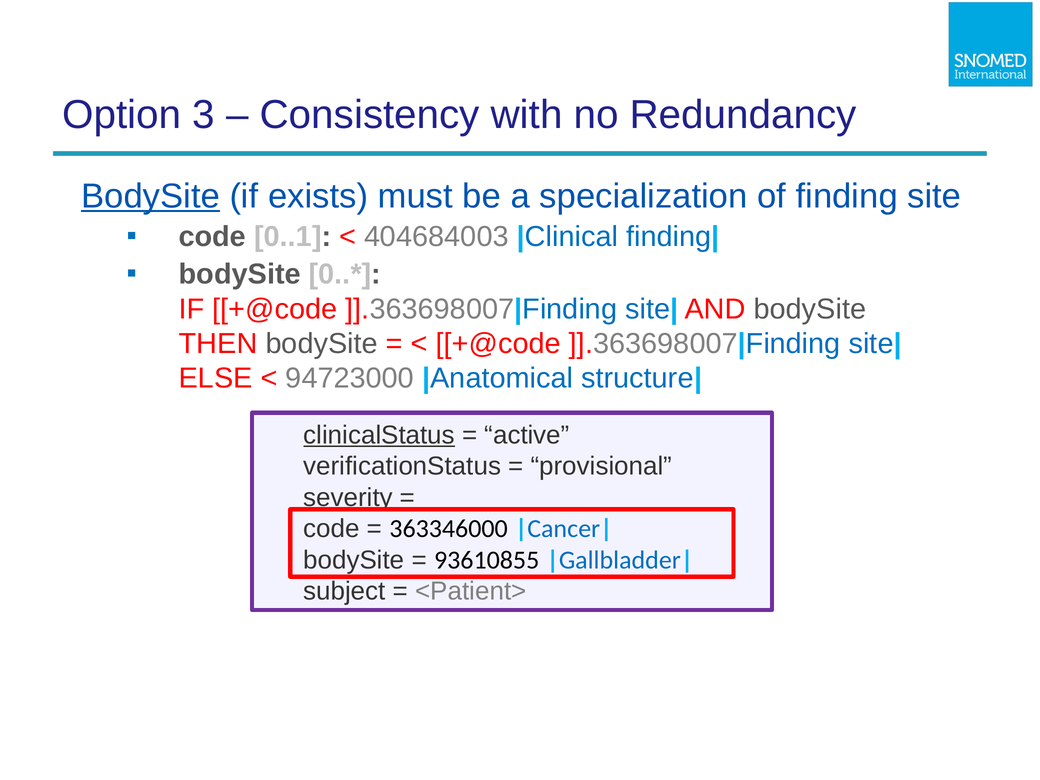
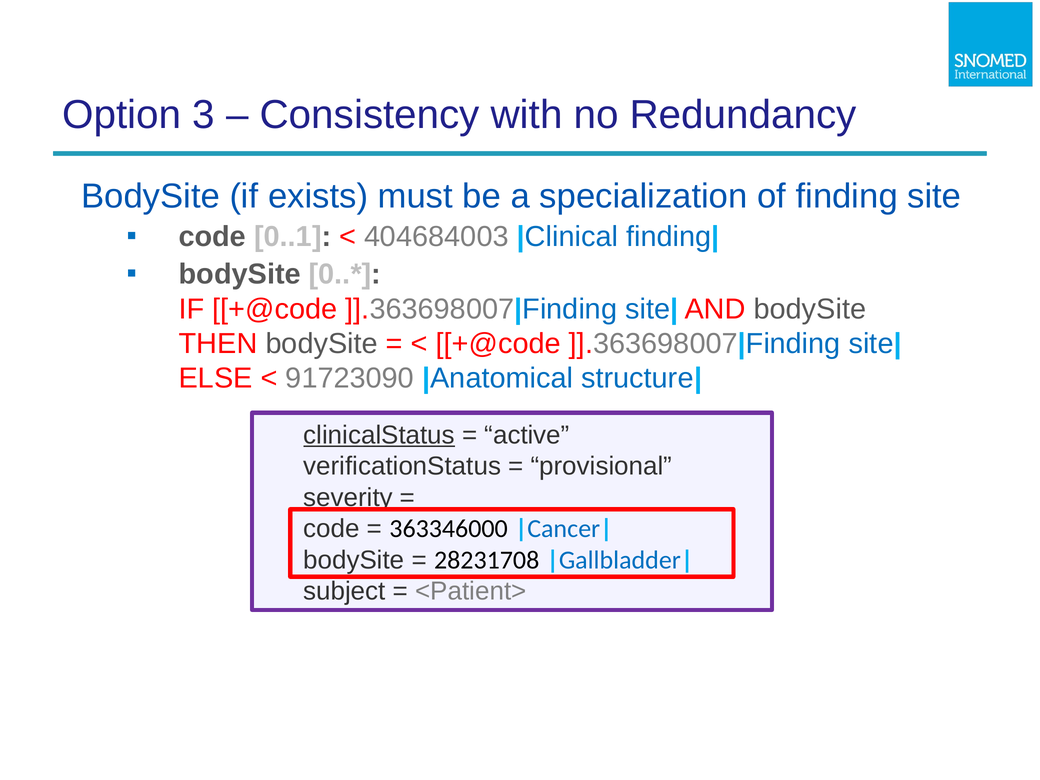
BodySite at (151, 196) underline: present -> none
94723000: 94723000 -> 91723090
93610855: 93610855 -> 28231708
